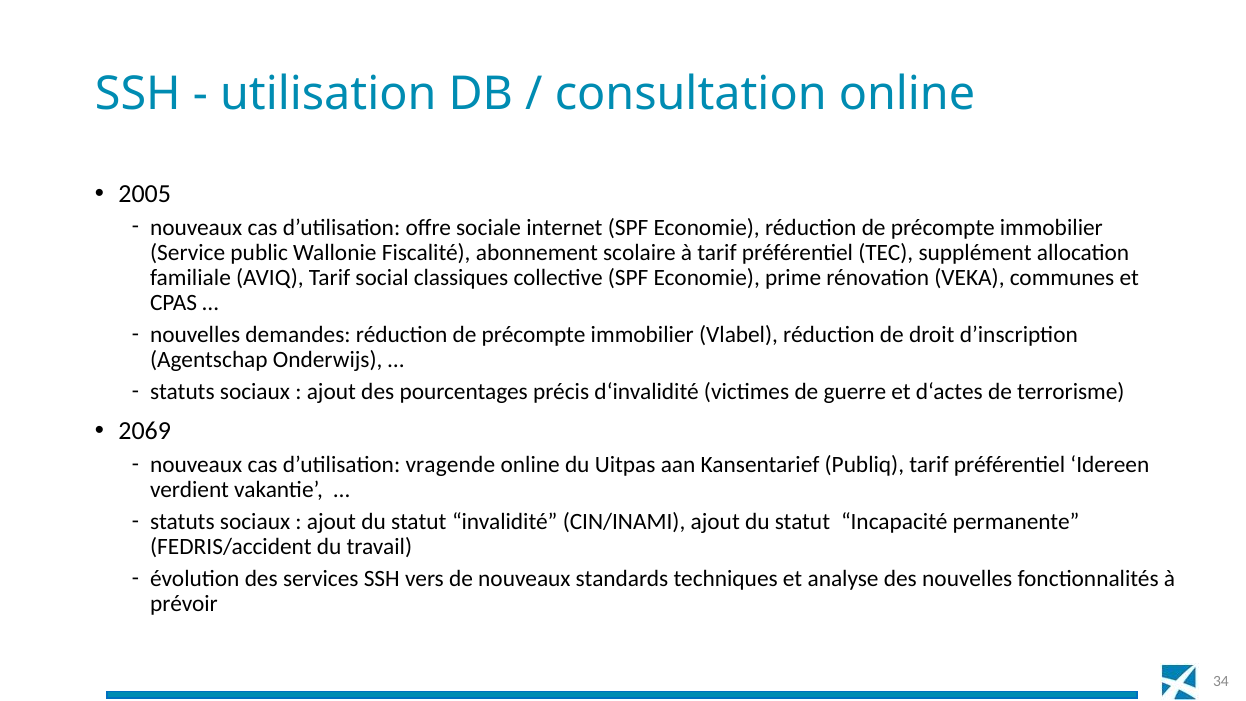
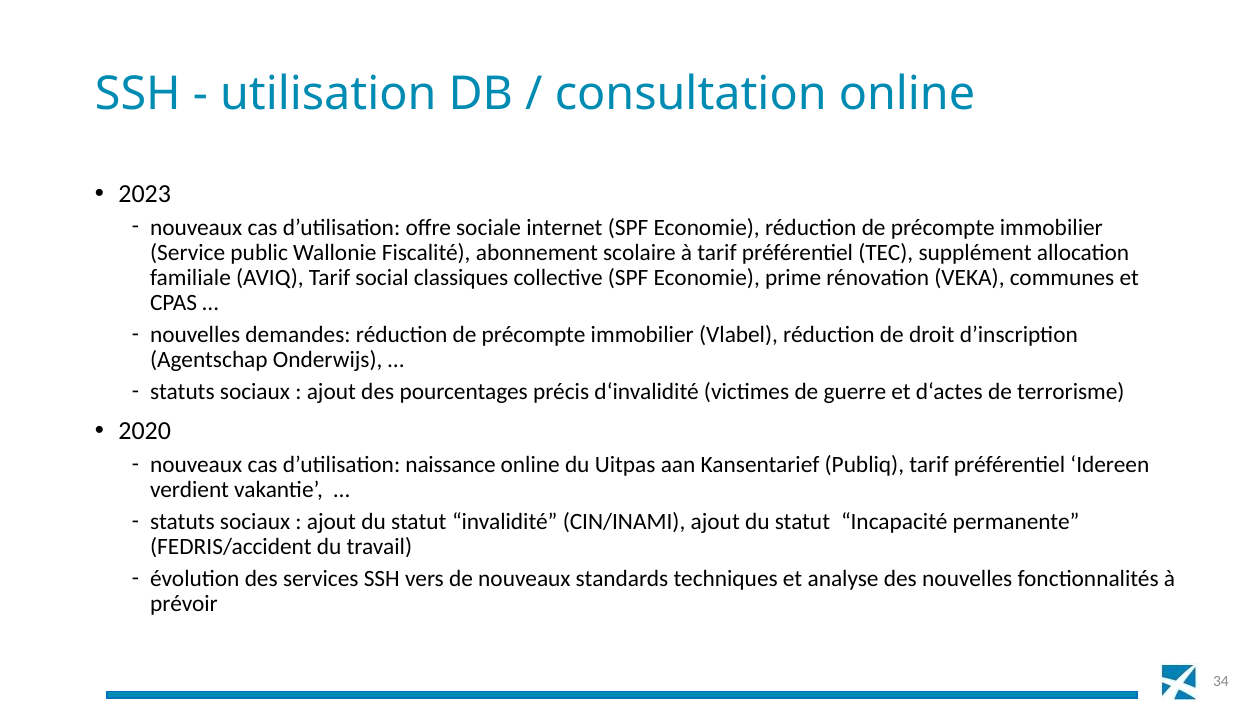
2005: 2005 -> 2023
2069: 2069 -> 2020
vragende: vragende -> naissance
